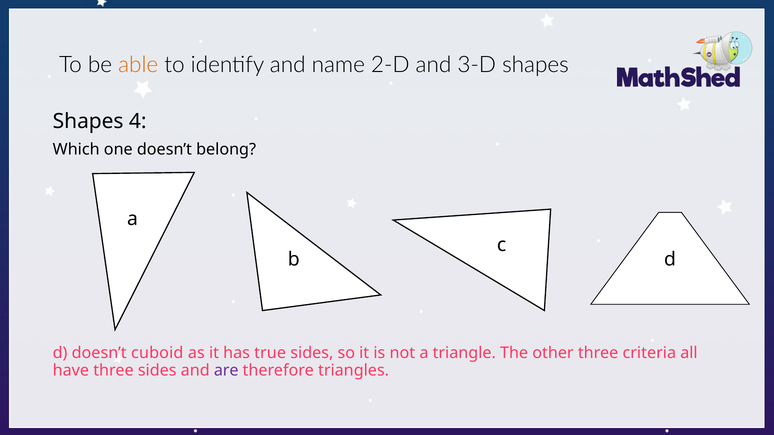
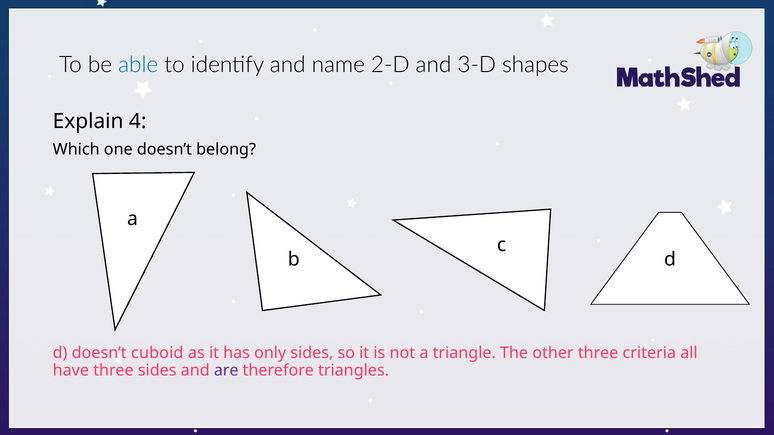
able colour: orange -> blue
Shapes at (88, 121): Shapes -> Explain
true: true -> only
